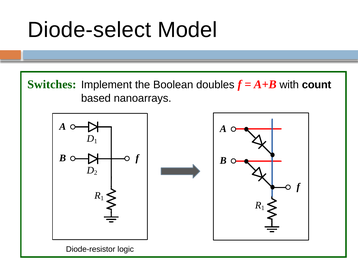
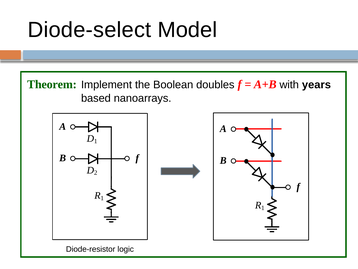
Switches: Switches -> Theorem
count: count -> years
